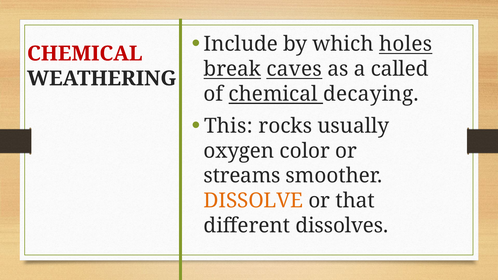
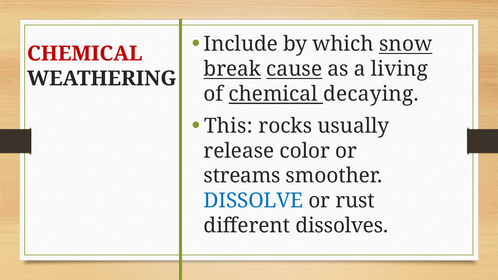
holes: holes -> snow
caves: caves -> cause
called: called -> living
oxygen: oxygen -> release
DISSOLVE colour: orange -> blue
that: that -> rust
